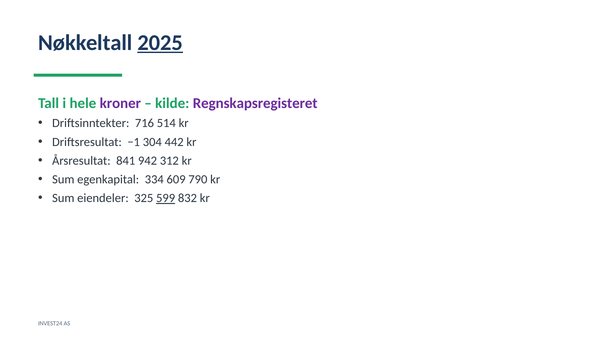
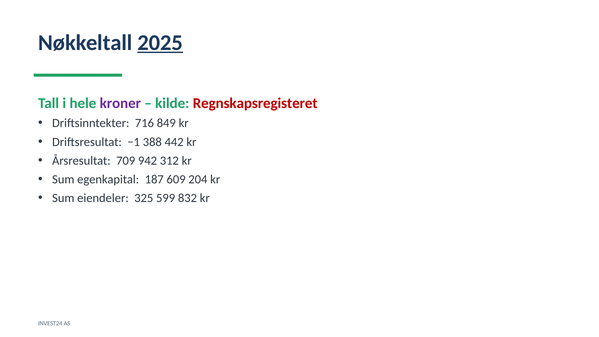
Regnskapsregisteret colour: purple -> red
514: 514 -> 849
304: 304 -> 388
841: 841 -> 709
334: 334 -> 187
790: 790 -> 204
599 underline: present -> none
